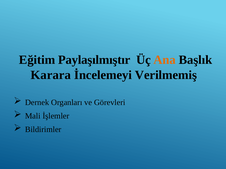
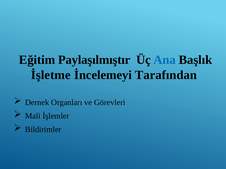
Ana colour: orange -> blue
Karara: Karara -> İşletme
Verilmemiş: Verilmemiş -> Tarafından
